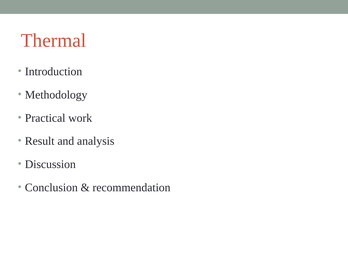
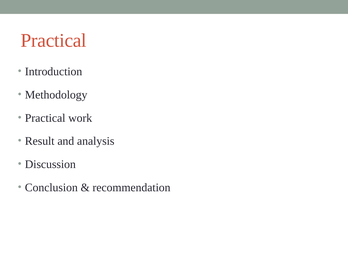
Thermal at (54, 41): Thermal -> Practical
